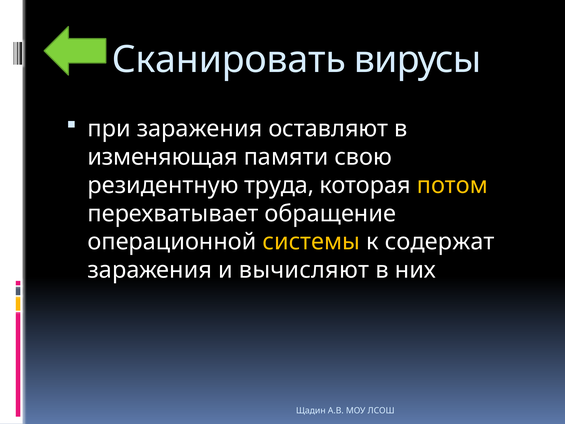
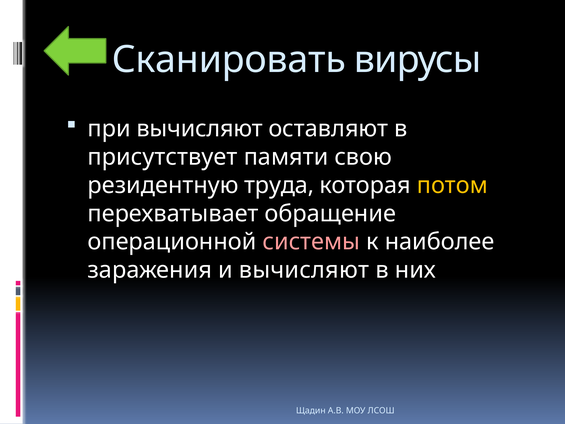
при заражения: заражения -> вычисляют
изменяющая: изменяющая -> присутствует
системы colour: yellow -> pink
содержат: содержат -> наиболее
